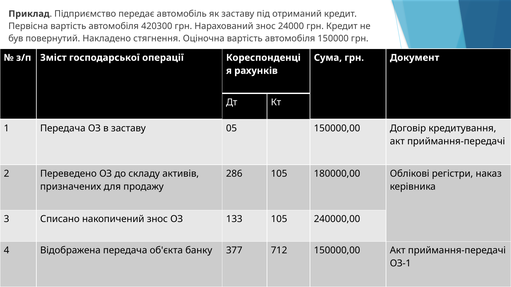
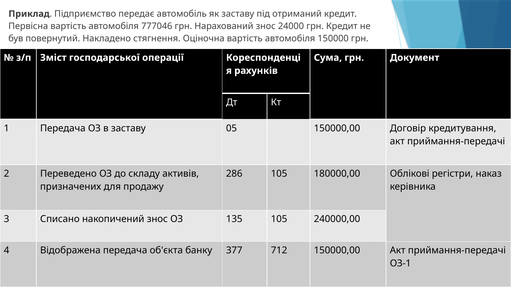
420300: 420300 -> 777046
133: 133 -> 135
